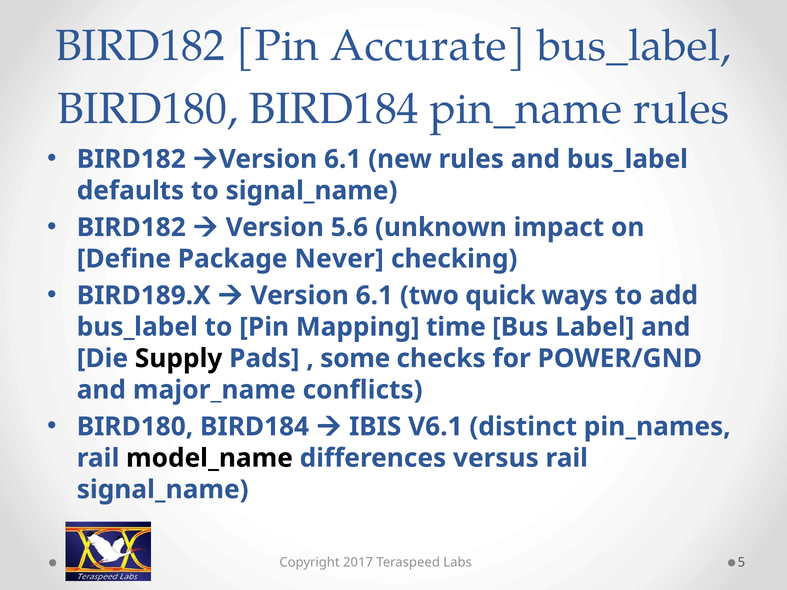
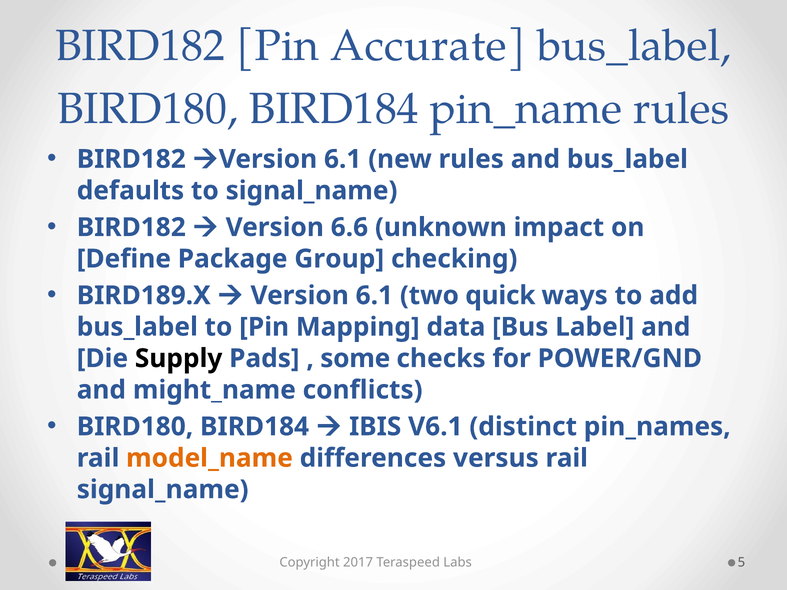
5.6: 5.6 -> 6.6
Never: Never -> Group
time: time -> data
major_name: major_name -> might_name
model_name colour: black -> orange
